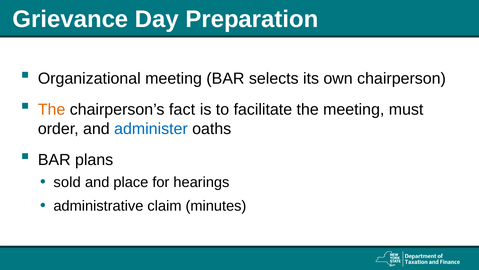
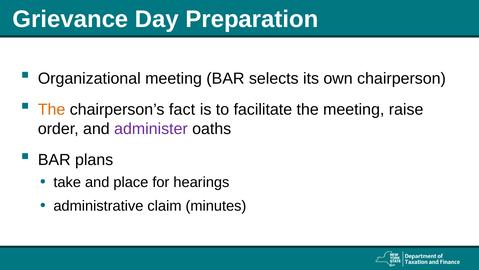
must: must -> raise
administer colour: blue -> purple
sold: sold -> take
